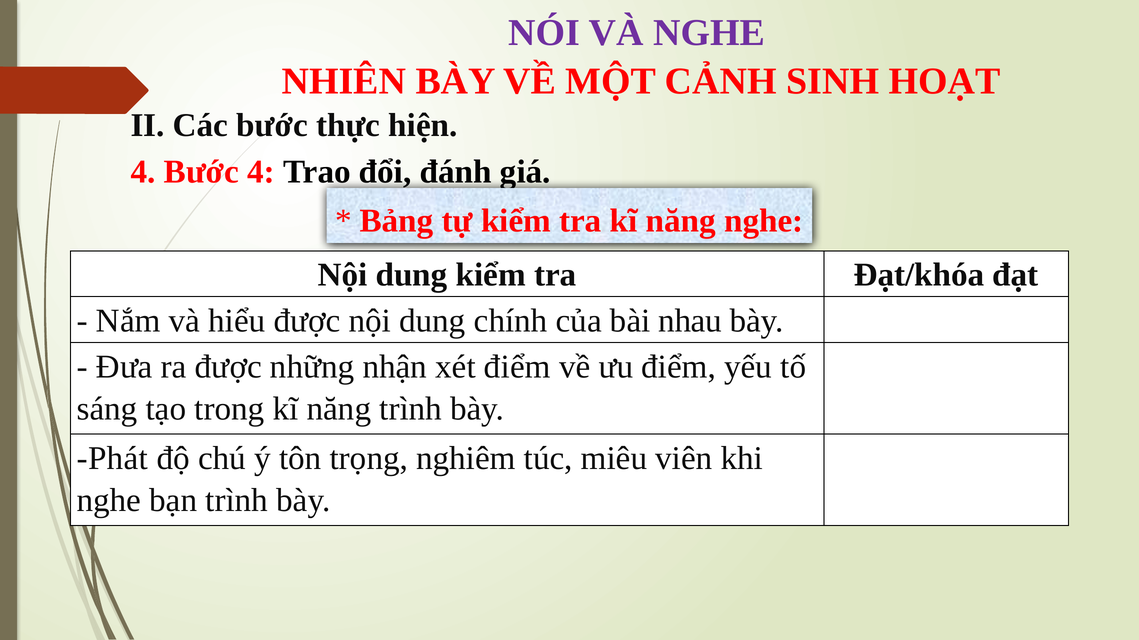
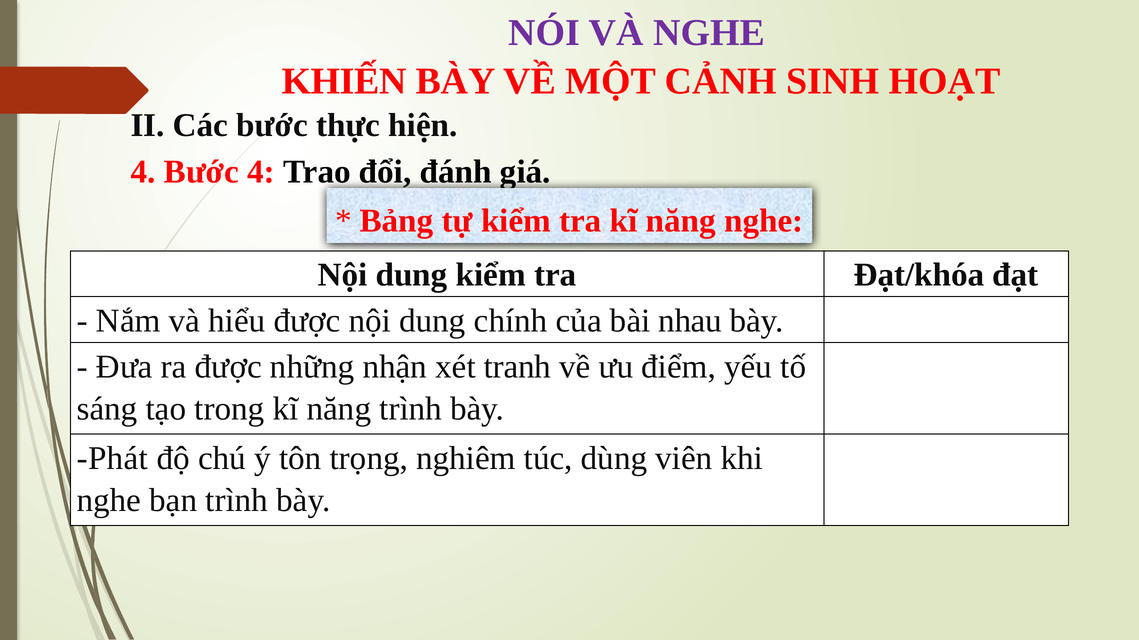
NHIÊN: NHIÊN -> KHIẾN
xét điểm: điểm -> tranh
miêu: miêu -> dùng
